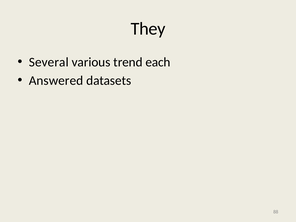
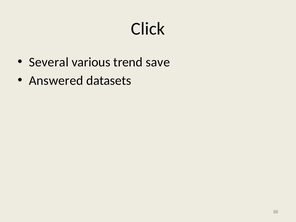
They: They -> Click
each: each -> save
